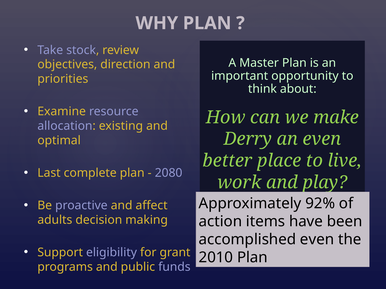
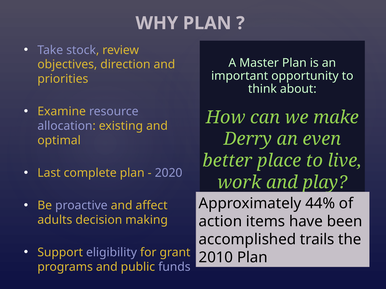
2080: 2080 -> 2020
92%: 92% -> 44%
accomplished even: even -> trails
